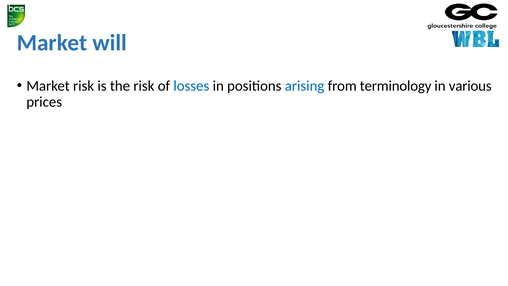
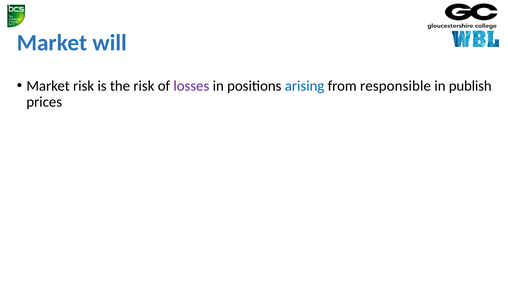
losses colour: blue -> purple
terminology: terminology -> responsible
various: various -> publish
